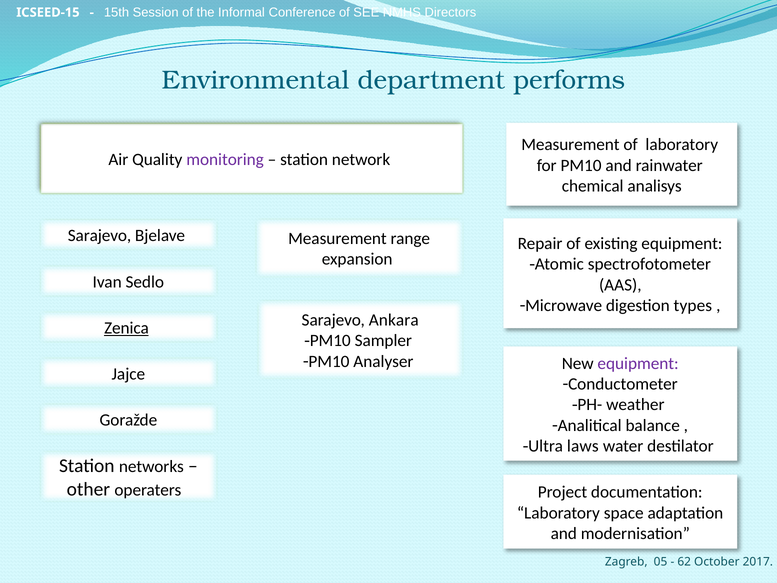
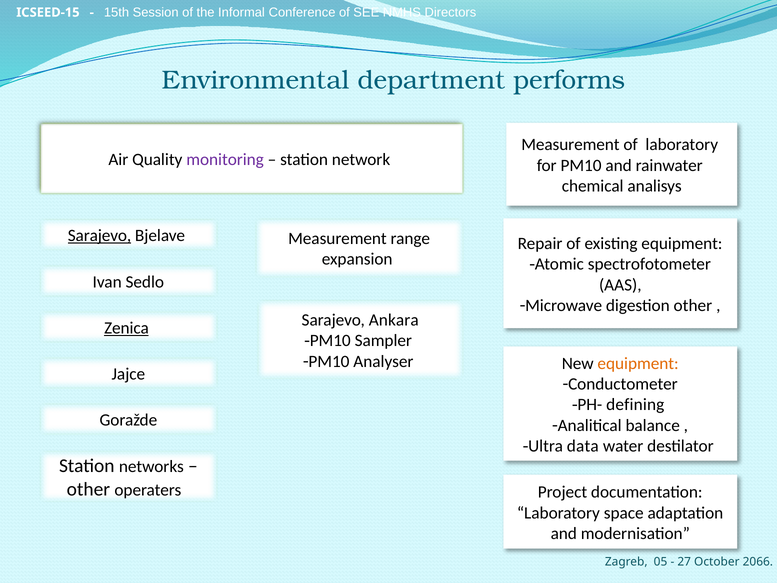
Sarajevo at (100, 235) underline: none -> present
digestion types: types -> other
equipment at (638, 363) colour: purple -> orange
weather: weather -> defining
laws: laws -> data
62: 62 -> 27
2017: 2017 -> 2066
